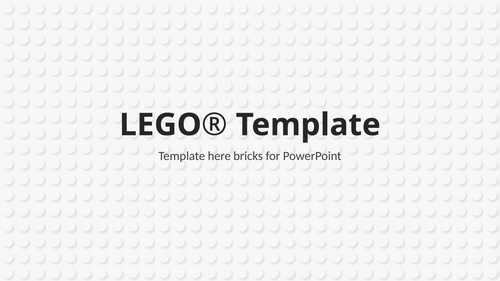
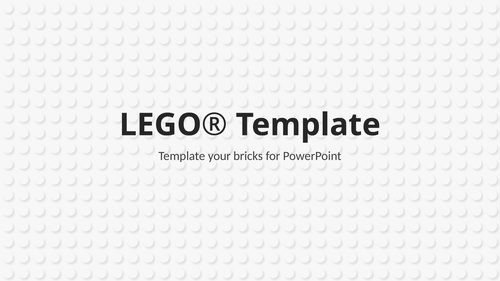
here: here -> your
